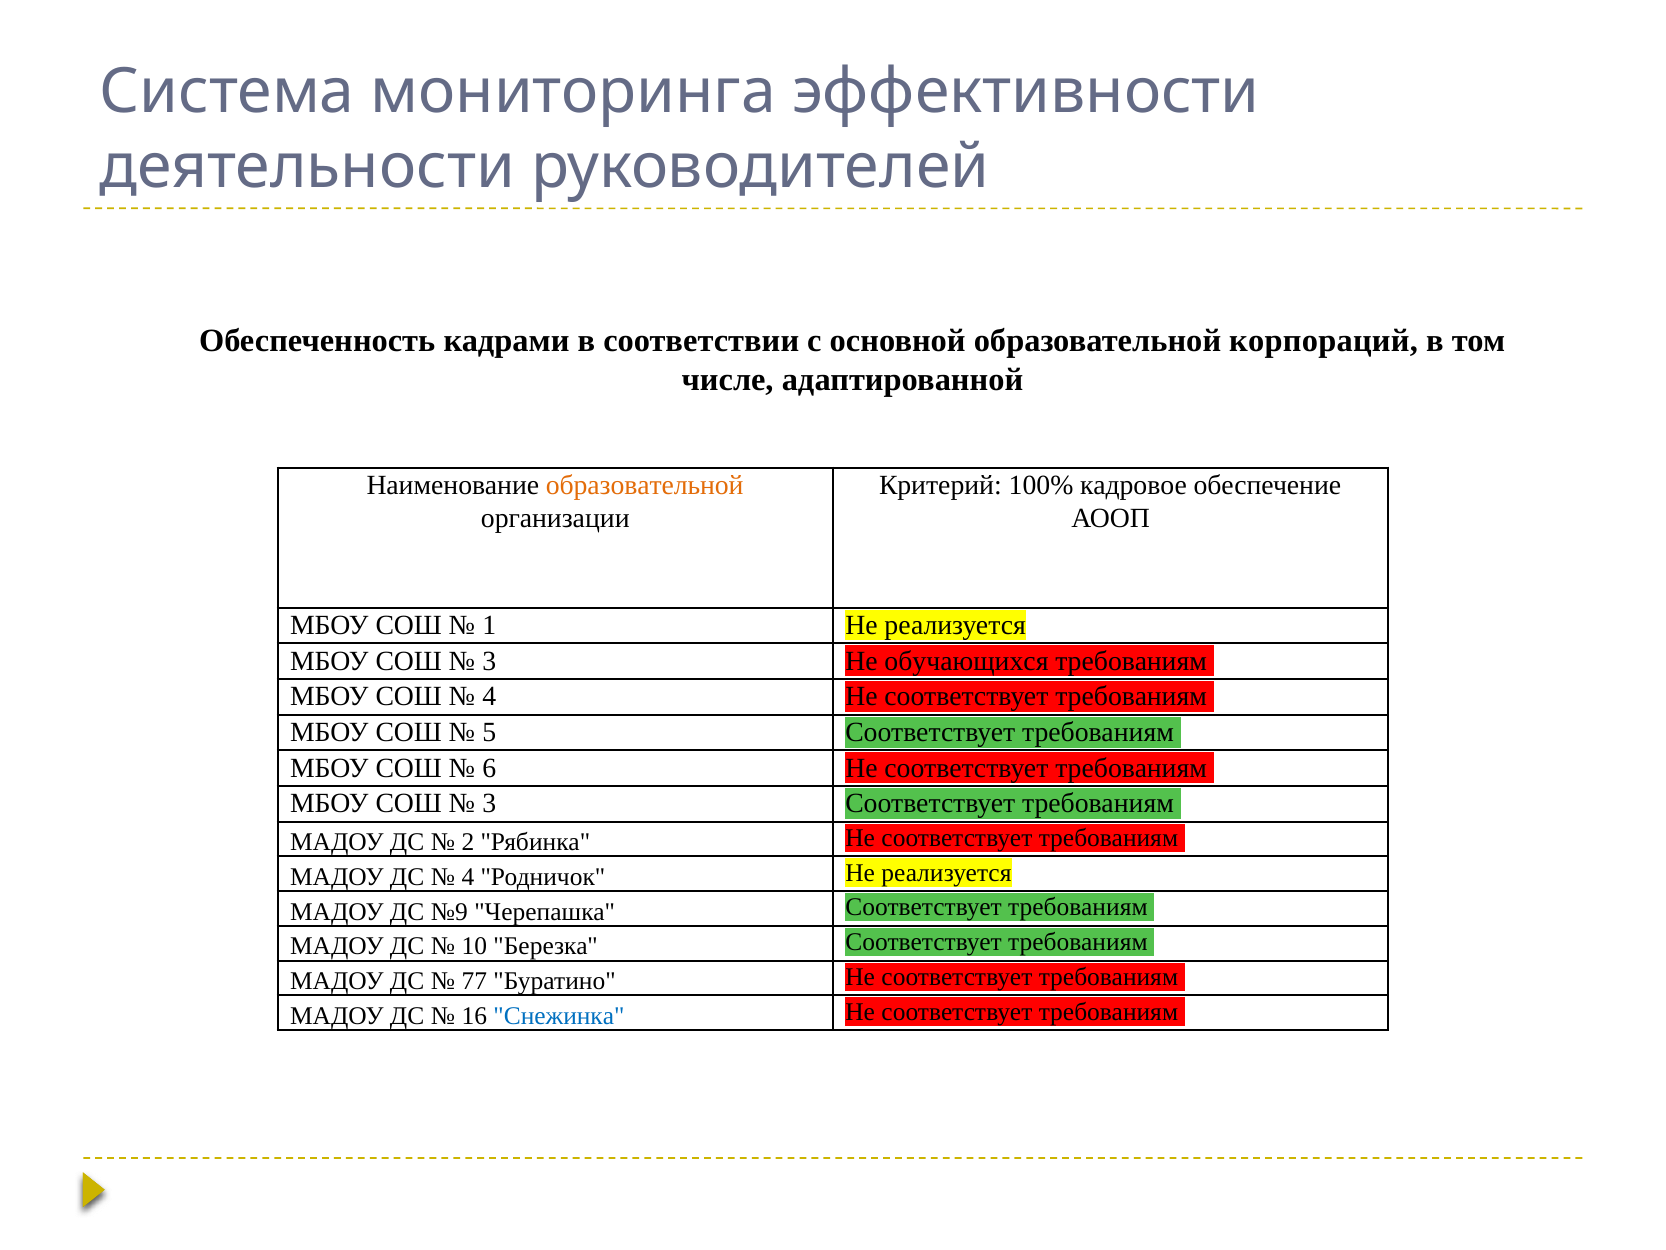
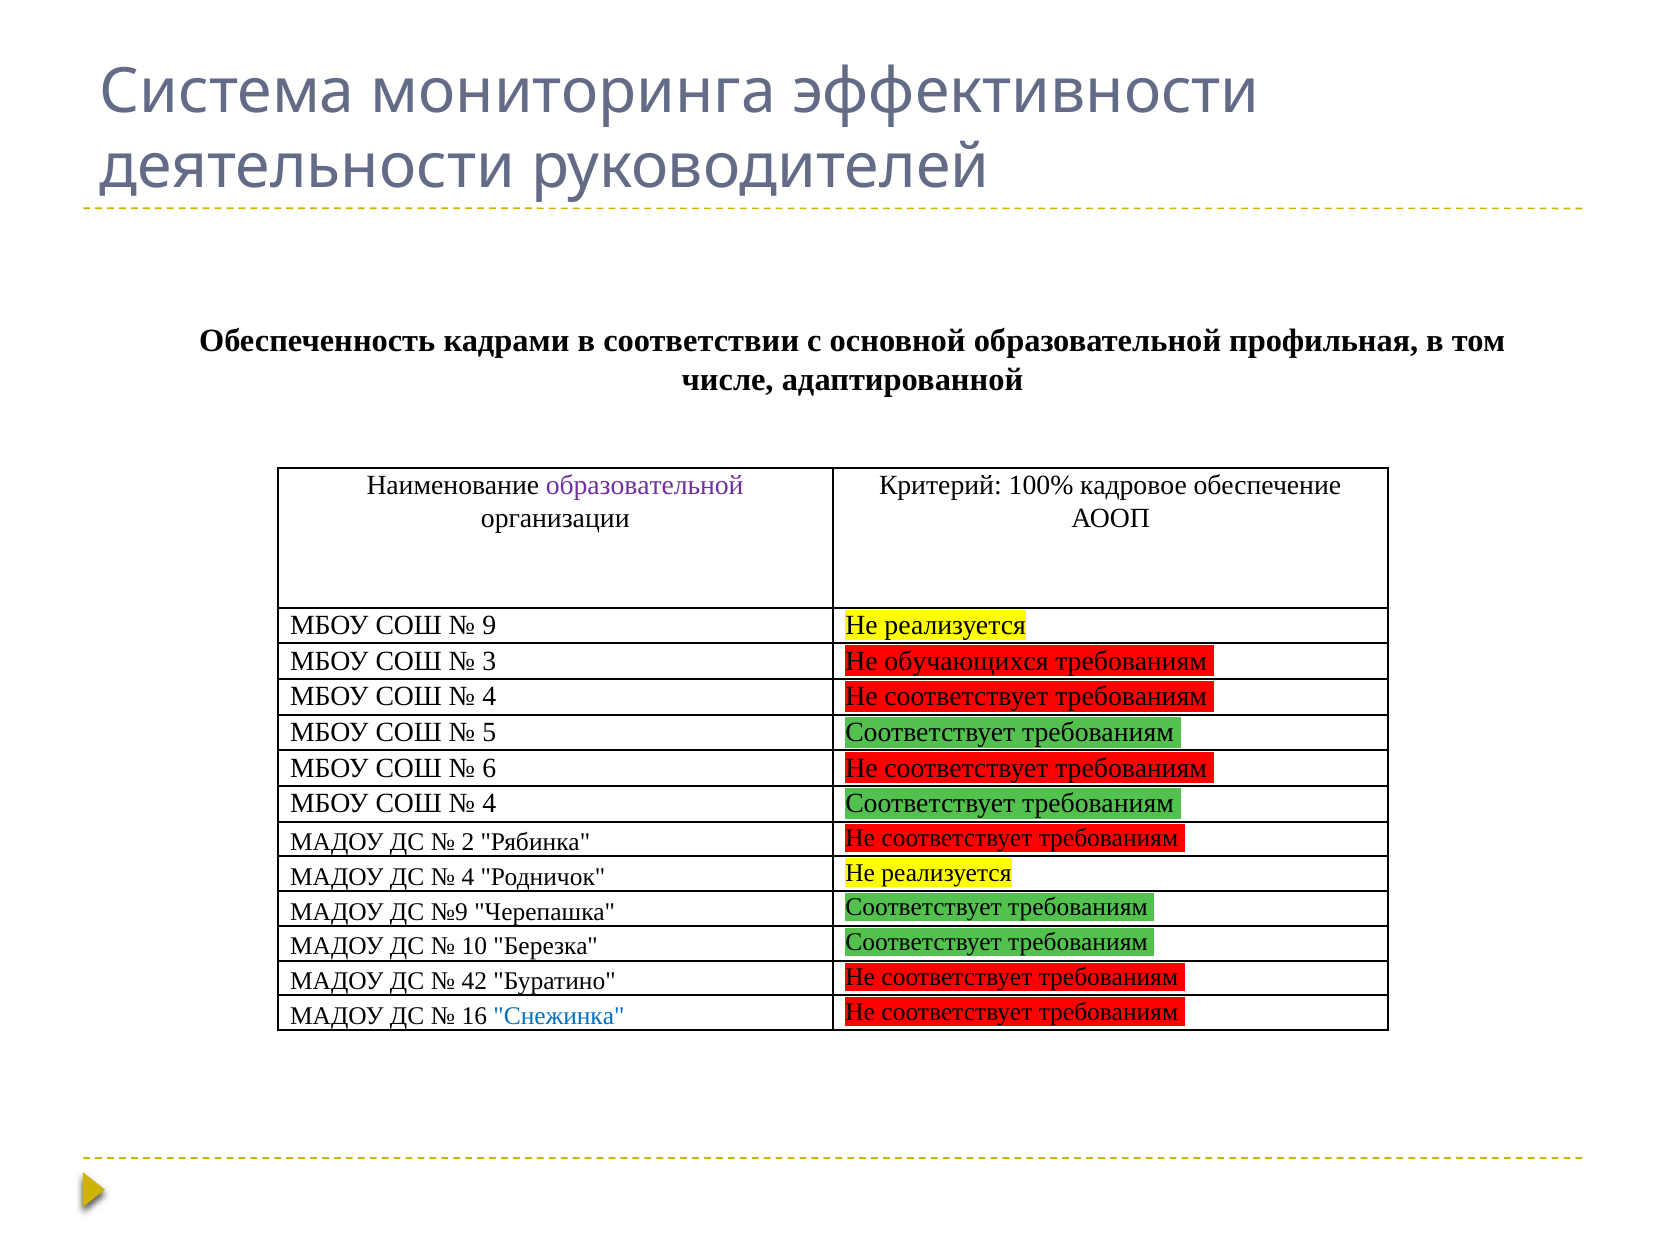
корпораций: корпораций -> профильная
образовательной at (645, 485) colour: orange -> purple
1: 1 -> 9
3 at (489, 803): 3 -> 4
77: 77 -> 42
